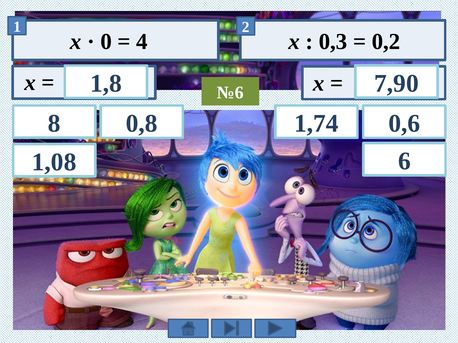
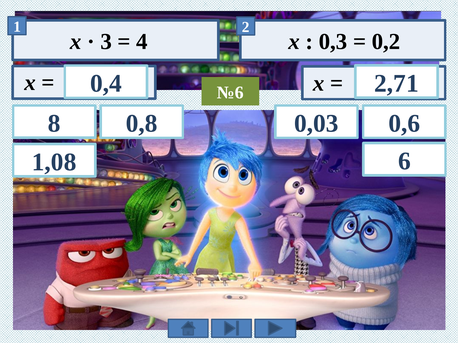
0: 0 -> 3
7,90: 7,90 -> 2,71
1,8: 1,8 -> 0,4
1,74: 1,74 -> 0,03
